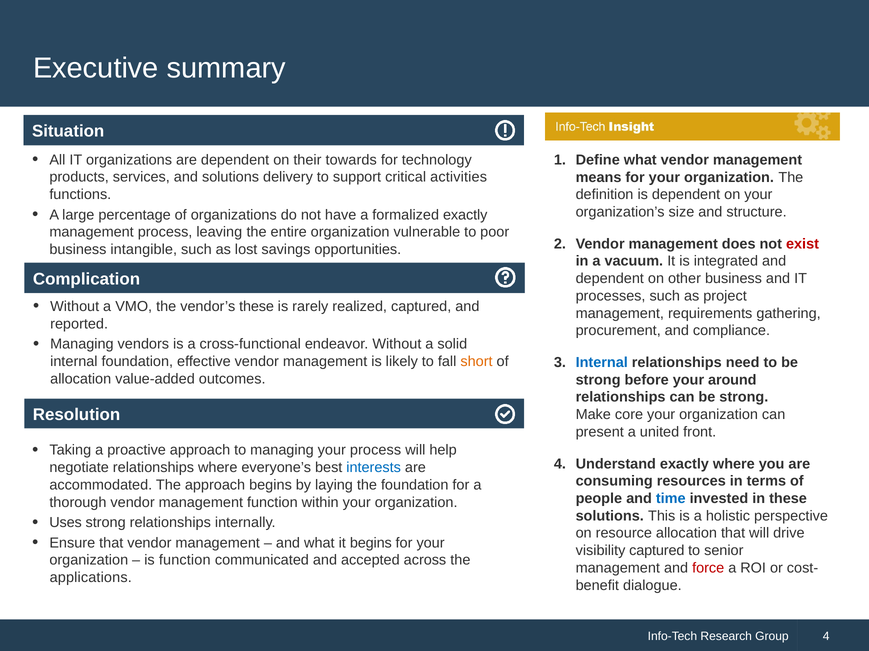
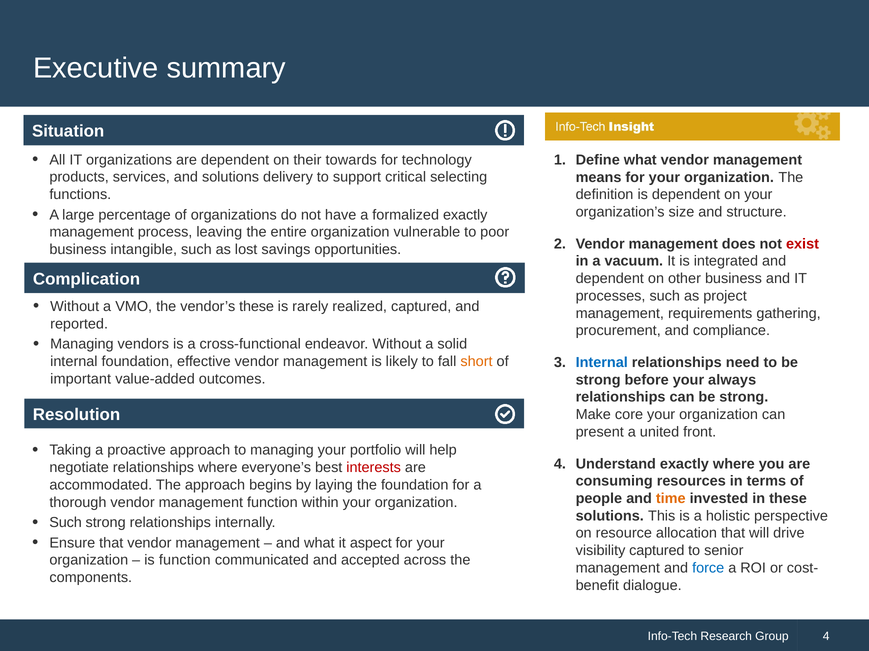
activities: activities -> selecting
allocation at (81, 379): allocation -> important
around: around -> always
your process: process -> portfolio
interests colour: blue -> red
time colour: blue -> orange
Uses at (66, 523): Uses -> Such
it begins: begins -> aspect
force colour: red -> blue
applications: applications -> components
